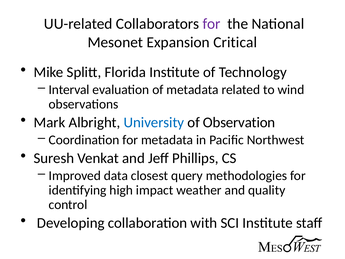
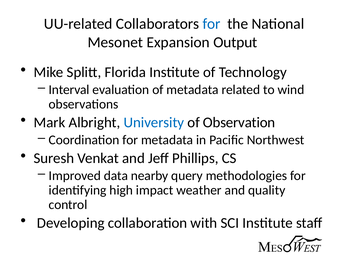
for at (212, 24) colour: purple -> blue
Critical: Critical -> Output
closest: closest -> nearby
